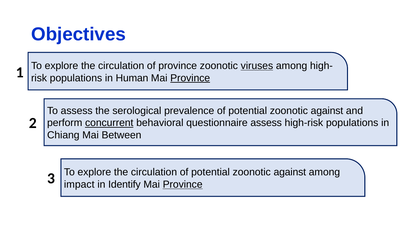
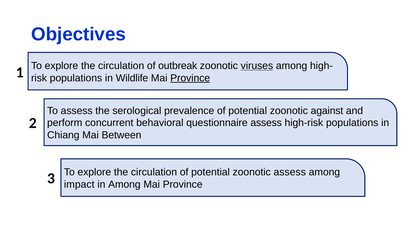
of province: province -> outbreak
Human: Human -> Wildlife
concurrent underline: present -> none
against at (290, 172): against -> assess
in Identify: Identify -> Among
Province at (183, 184) underline: present -> none
